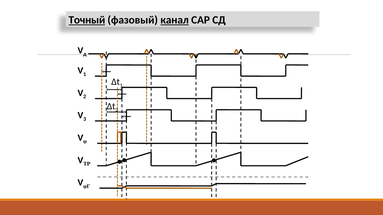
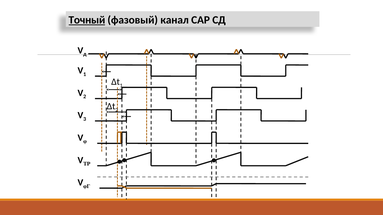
канал underline: present -> none
